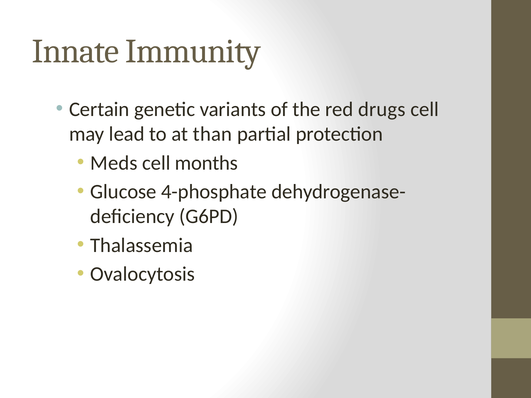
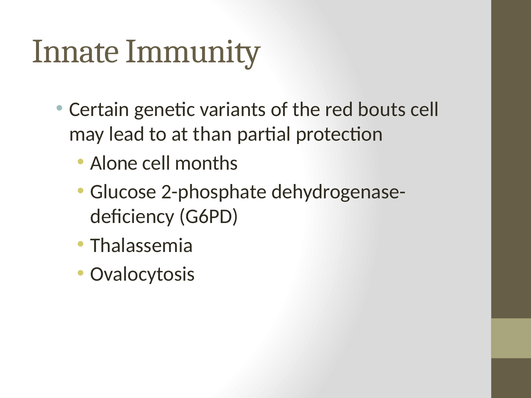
drugs: drugs -> bouts
Meds: Meds -> Alone
4-phosphate: 4-phosphate -> 2-phosphate
